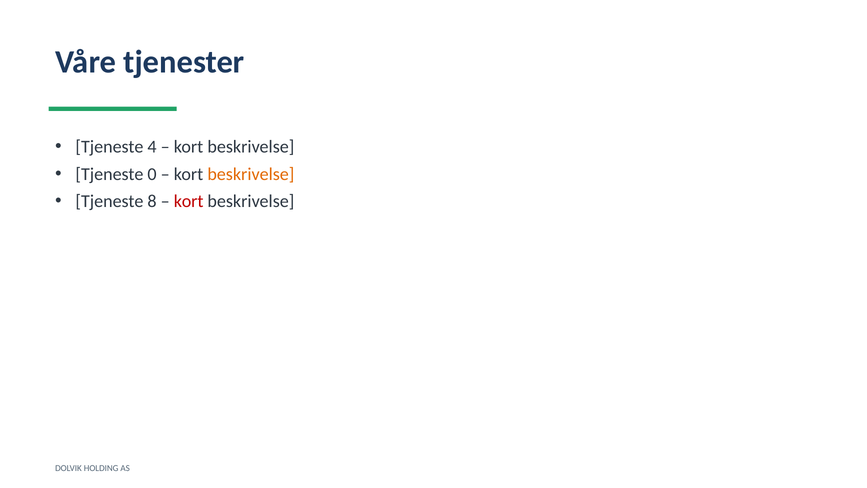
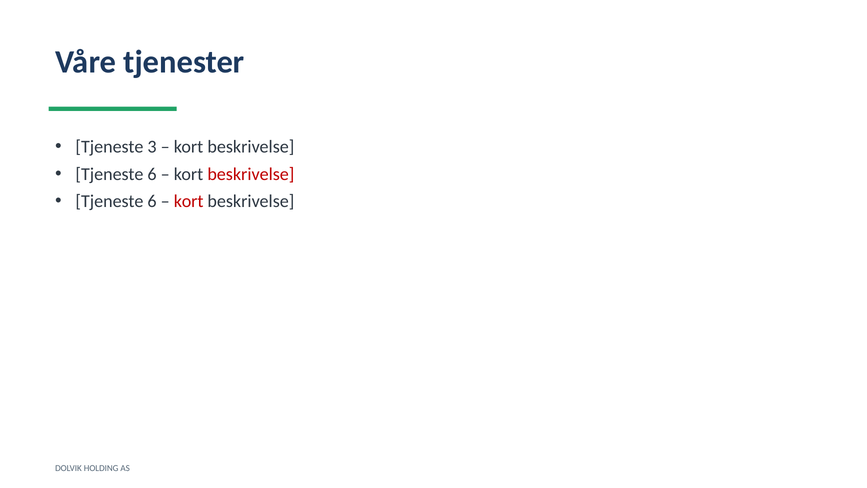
4: 4 -> 3
0 at (152, 174): 0 -> 6
beskrivelse at (251, 174) colour: orange -> red
8 at (152, 201): 8 -> 6
